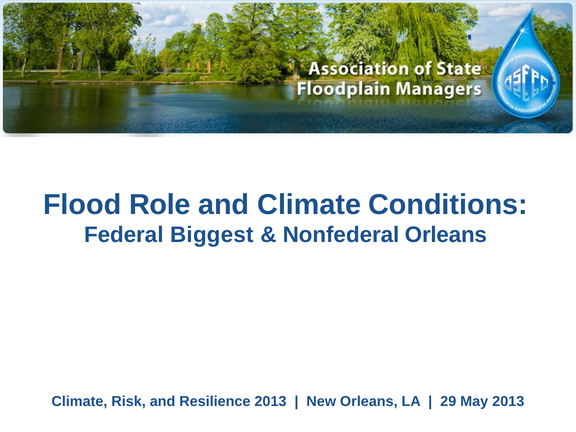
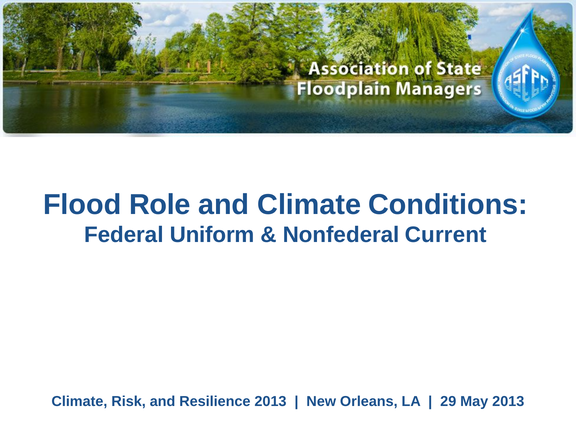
Biggest: Biggest -> Uniform
Nonfederal Orleans: Orleans -> Current
